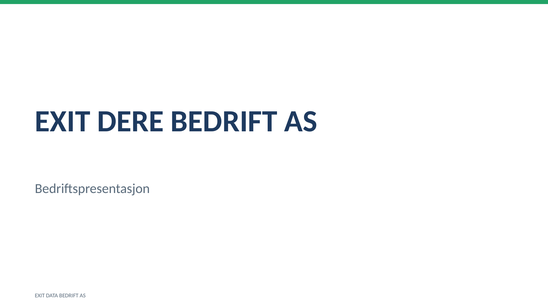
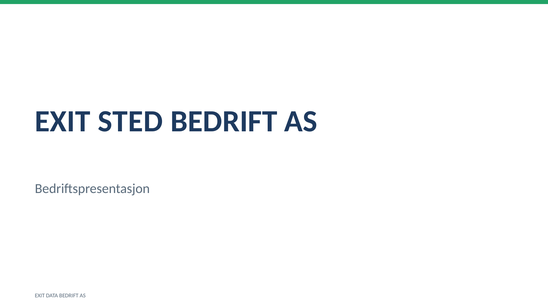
DERE: DERE -> STED
